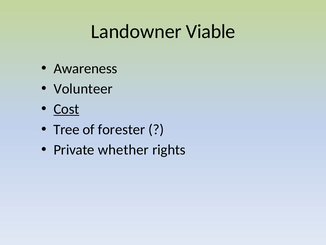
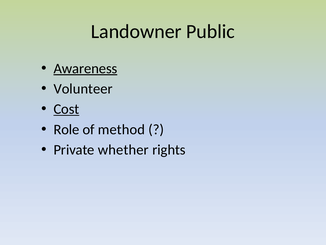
Viable: Viable -> Public
Awareness underline: none -> present
Tree: Tree -> Role
forester: forester -> method
